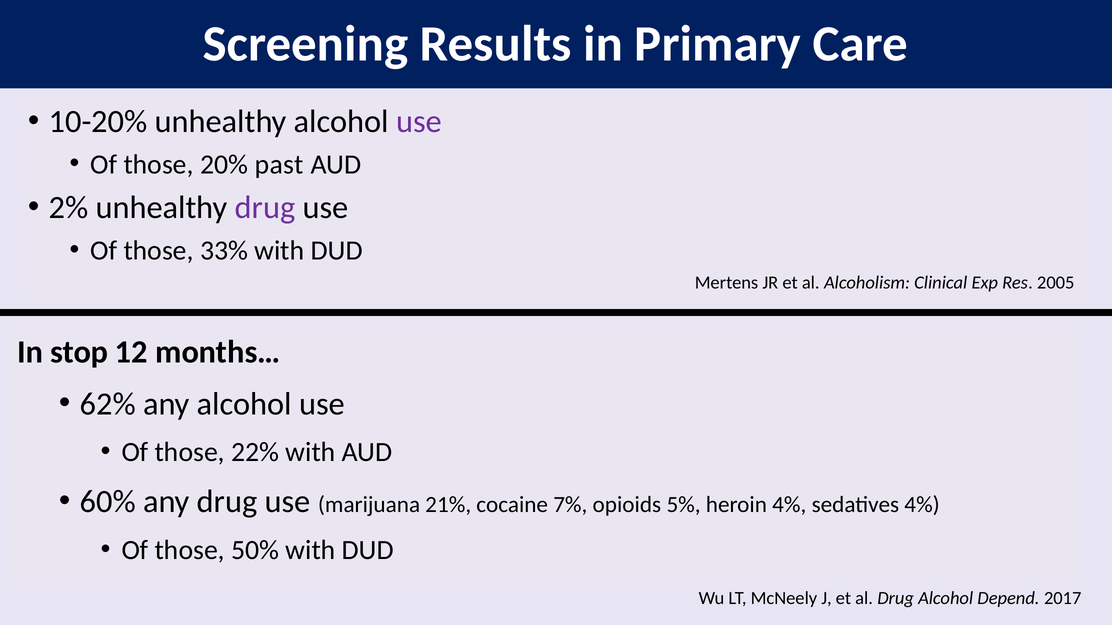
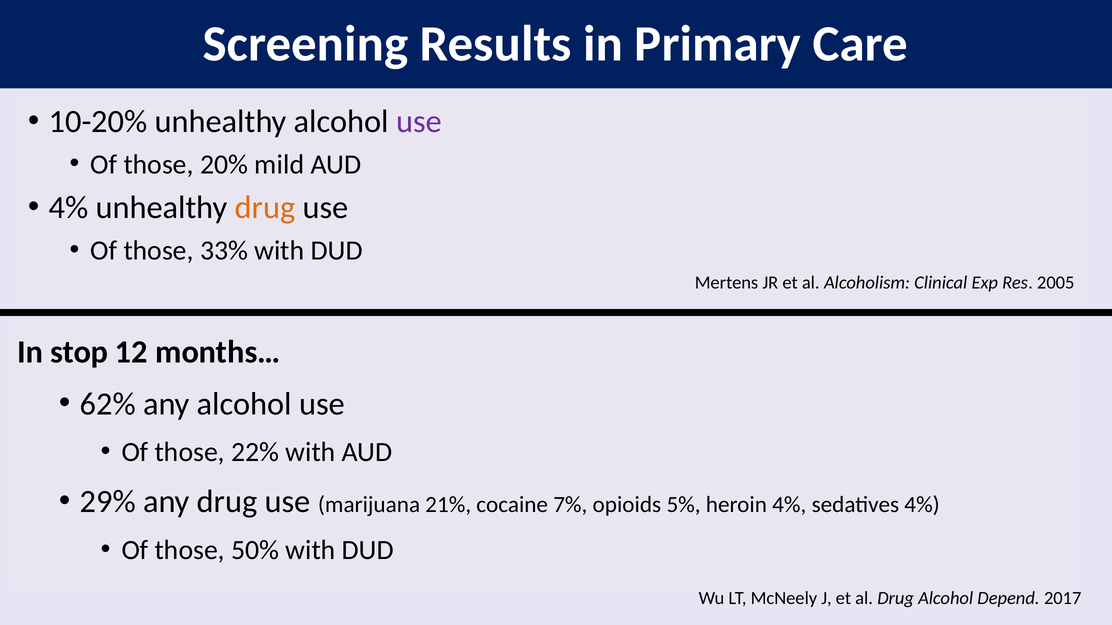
past: past -> mild
2% at (69, 208): 2% -> 4%
drug at (265, 208) colour: purple -> orange
60%: 60% -> 29%
